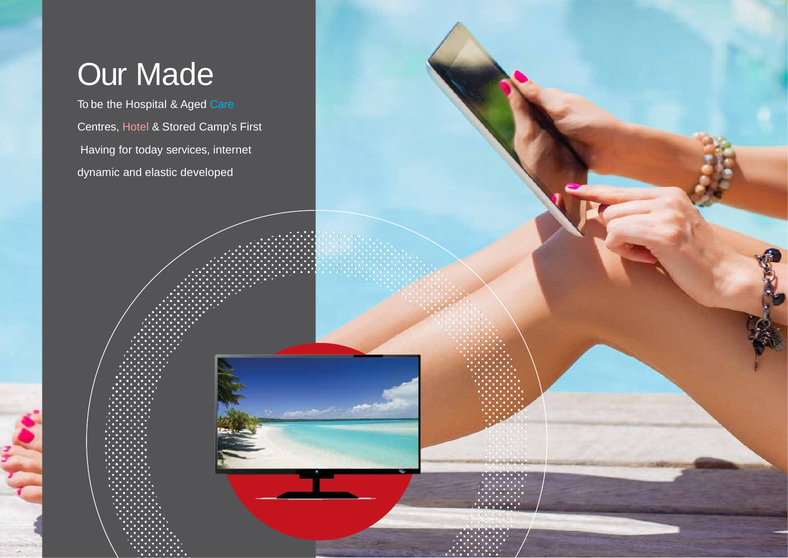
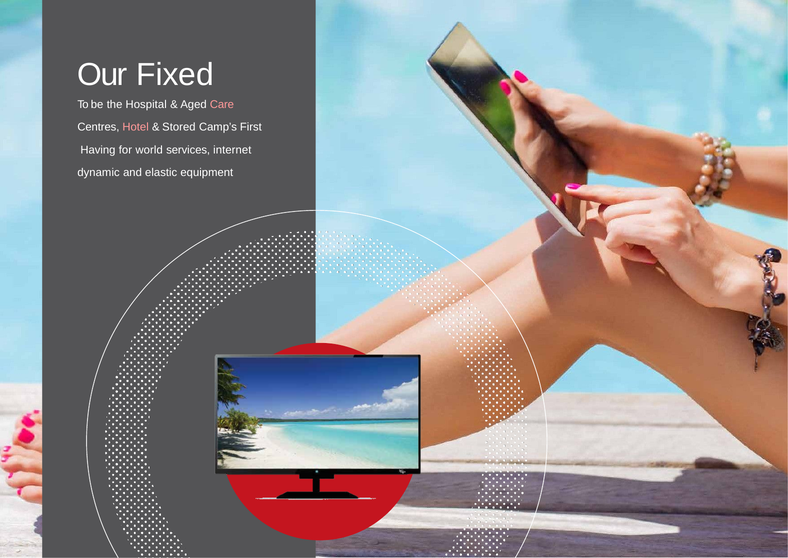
Made: Made -> Fixed
Care colour: light blue -> pink
today: today -> world
developed: developed -> equipment
